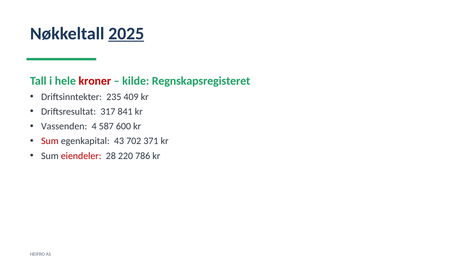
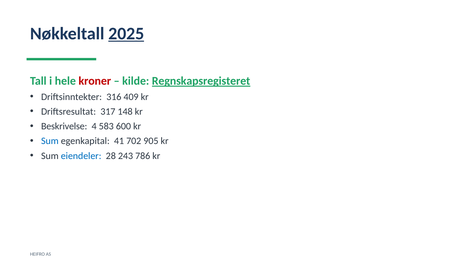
Regnskapsregisteret underline: none -> present
235: 235 -> 316
841: 841 -> 148
Vassenden: Vassenden -> Beskrivelse
587: 587 -> 583
Sum at (50, 141) colour: red -> blue
43: 43 -> 41
371: 371 -> 905
eiendeler colour: red -> blue
220: 220 -> 243
